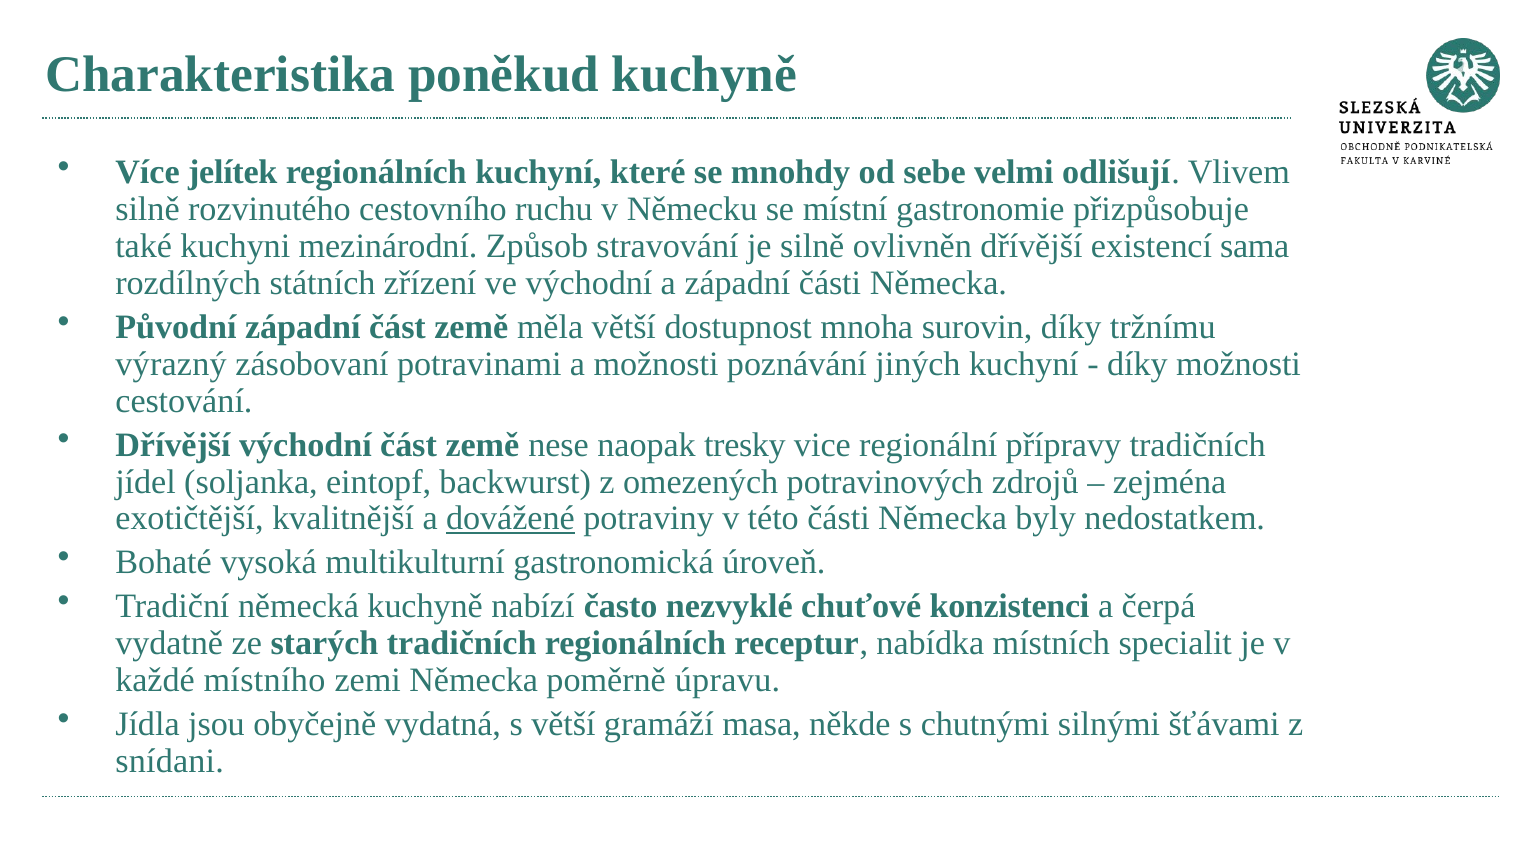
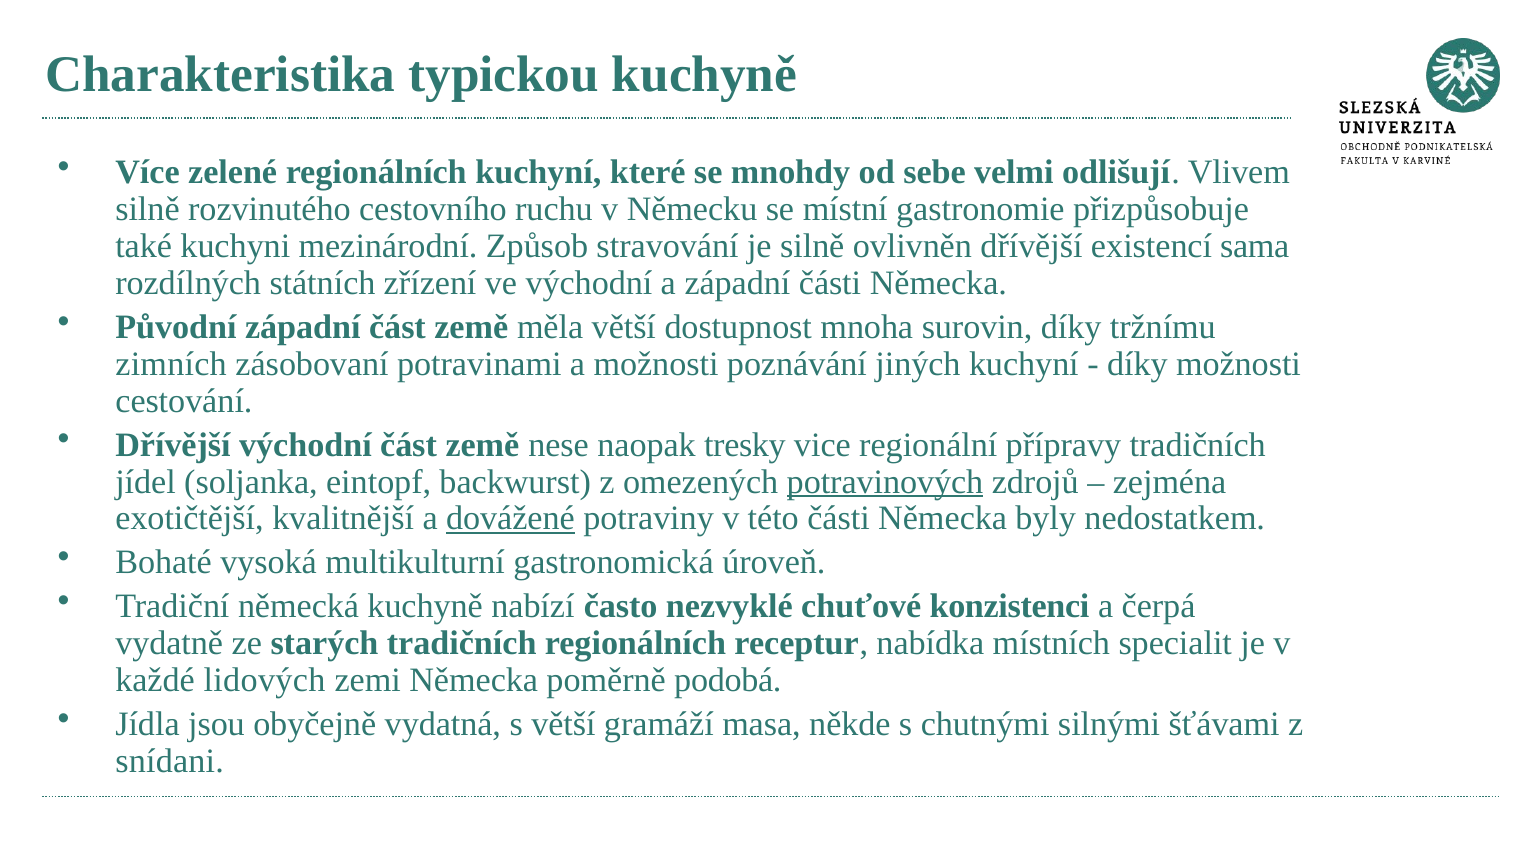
poněkud: poněkud -> typickou
jelítek: jelítek -> zelené
výrazný: výrazný -> zimních
potravinových underline: none -> present
místního: místního -> lidových
úpravu: úpravu -> podobá
